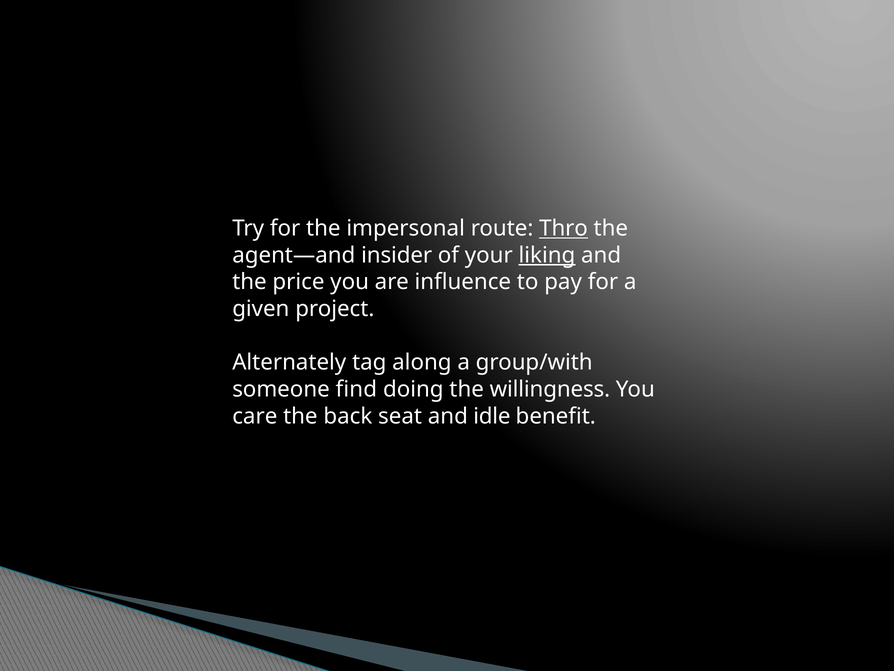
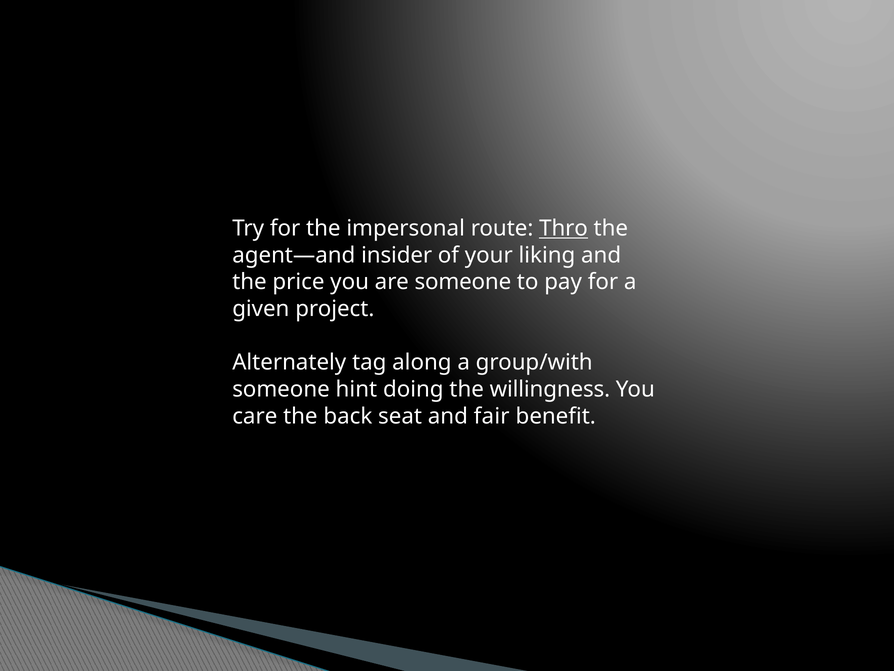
liking underline: present -> none
are influence: influence -> someone
find: find -> hint
idle: idle -> fair
